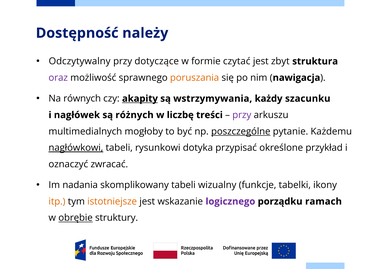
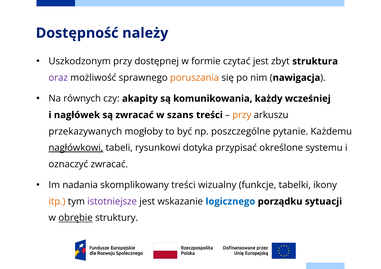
Odczytywalny: Odczytywalny -> Uszkodzonym
dotyczące: dotyczące -> dostępnej
akapity underline: present -> none
wstrzymywania: wstrzymywania -> komunikowania
szacunku: szacunku -> wcześniej
są różnych: różnych -> zwracać
liczbę: liczbę -> szans
przy at (242, 115) colour: purple -> orange
multimedialnych: multimedialnych -> przekazywanych
poszczególne underline: present -> none
przykład: przykład -> systemu
skomplikowany tabeli: tabeli -> treści
istotniejsze colour: orange -> purple
logicznego colour: purple -> blue
ramach: ramach -> sytuacji
